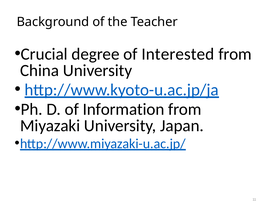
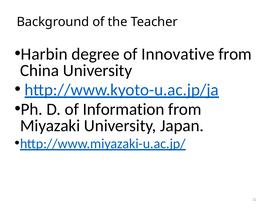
Crucial: Crucial -> Harbin
Interested: Interested -> Innovative
